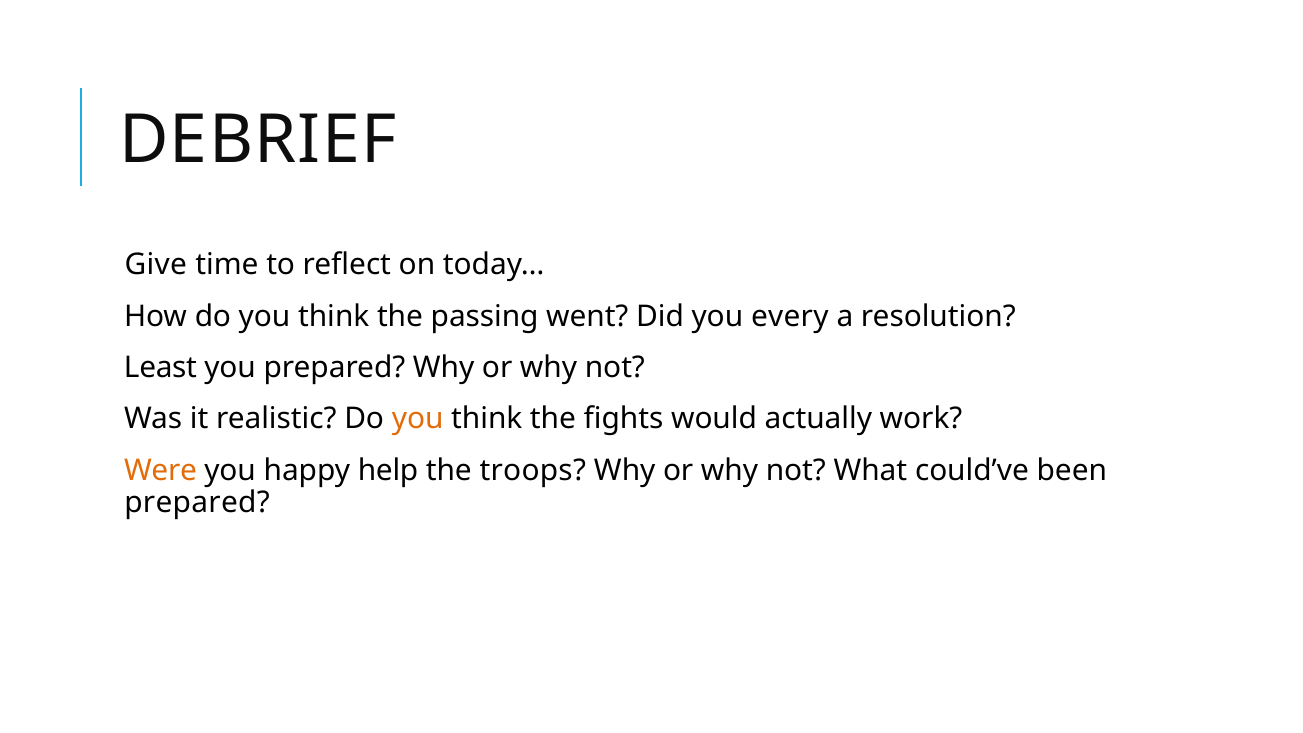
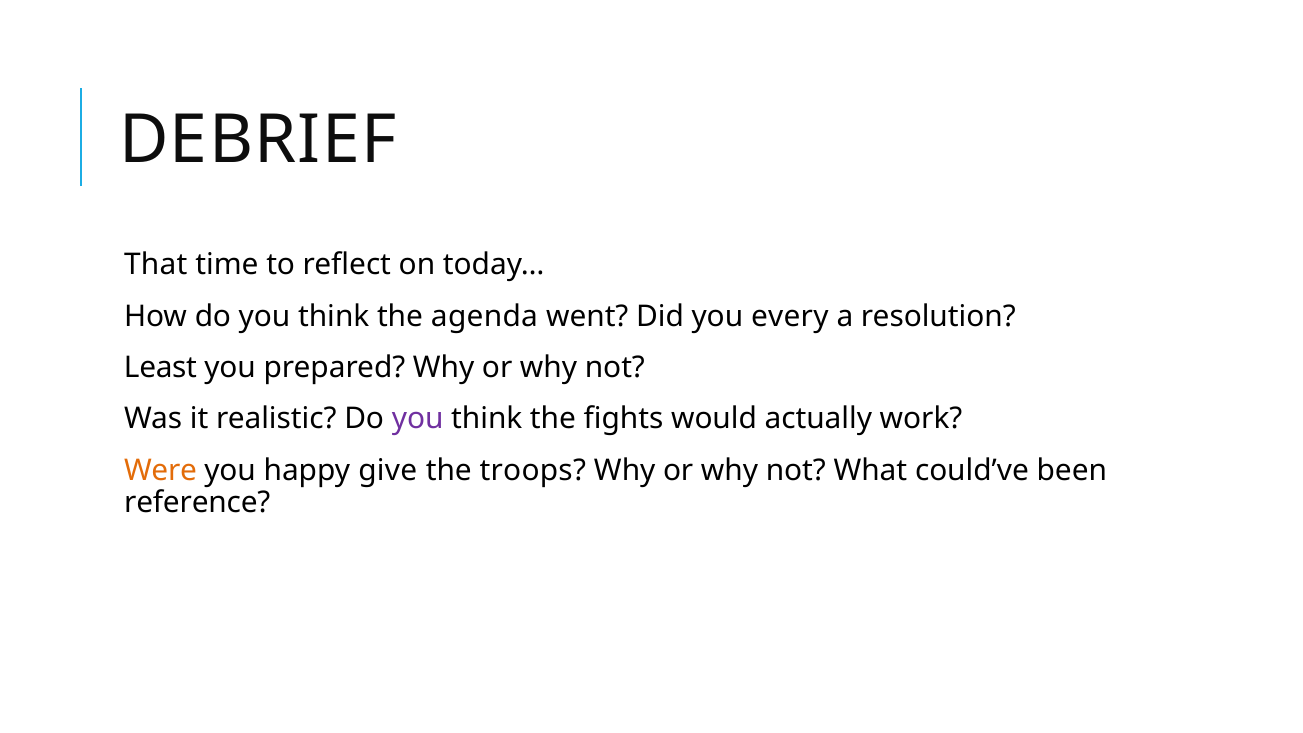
Give: Give -> That
passing: passing -> agenda
you at (418, 419) colour: orange -> purple
help: help -> give
prepared at (197, 502): prepared -> reference
